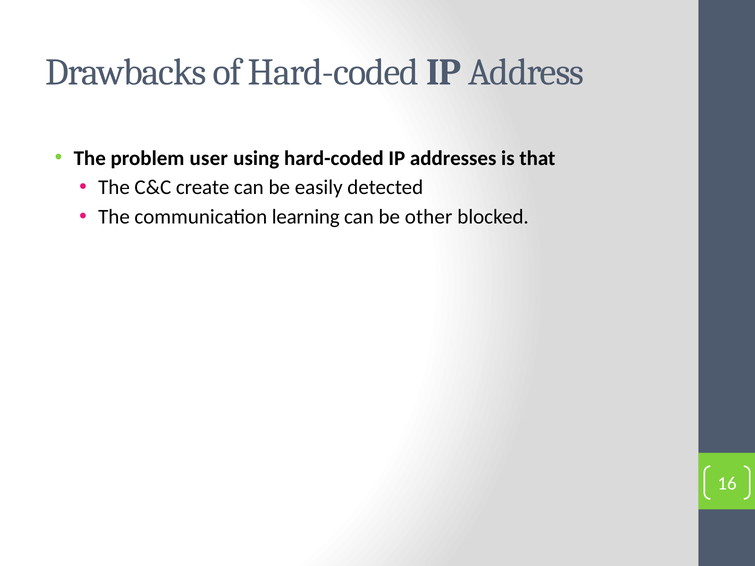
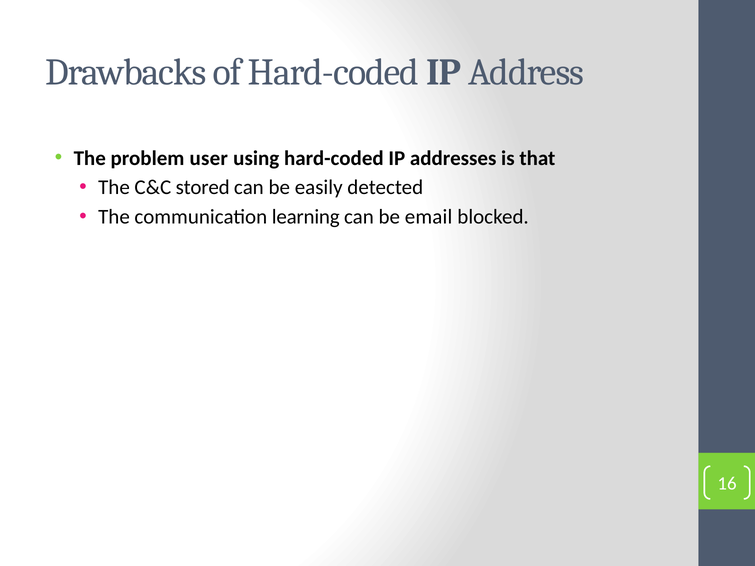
create: create -> stored
other: other -> email
